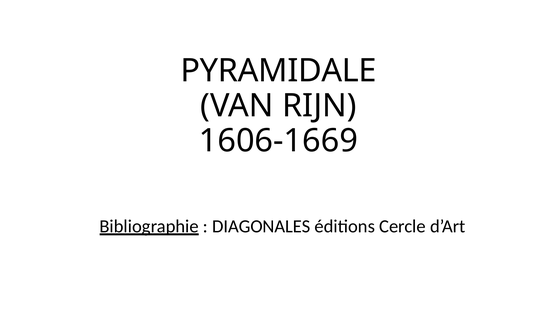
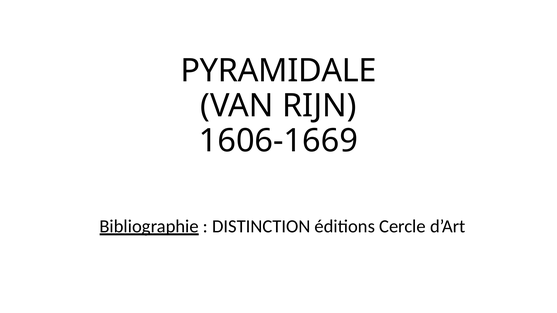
DIAGONALES: DIAGONALES -> DISTINCTION
